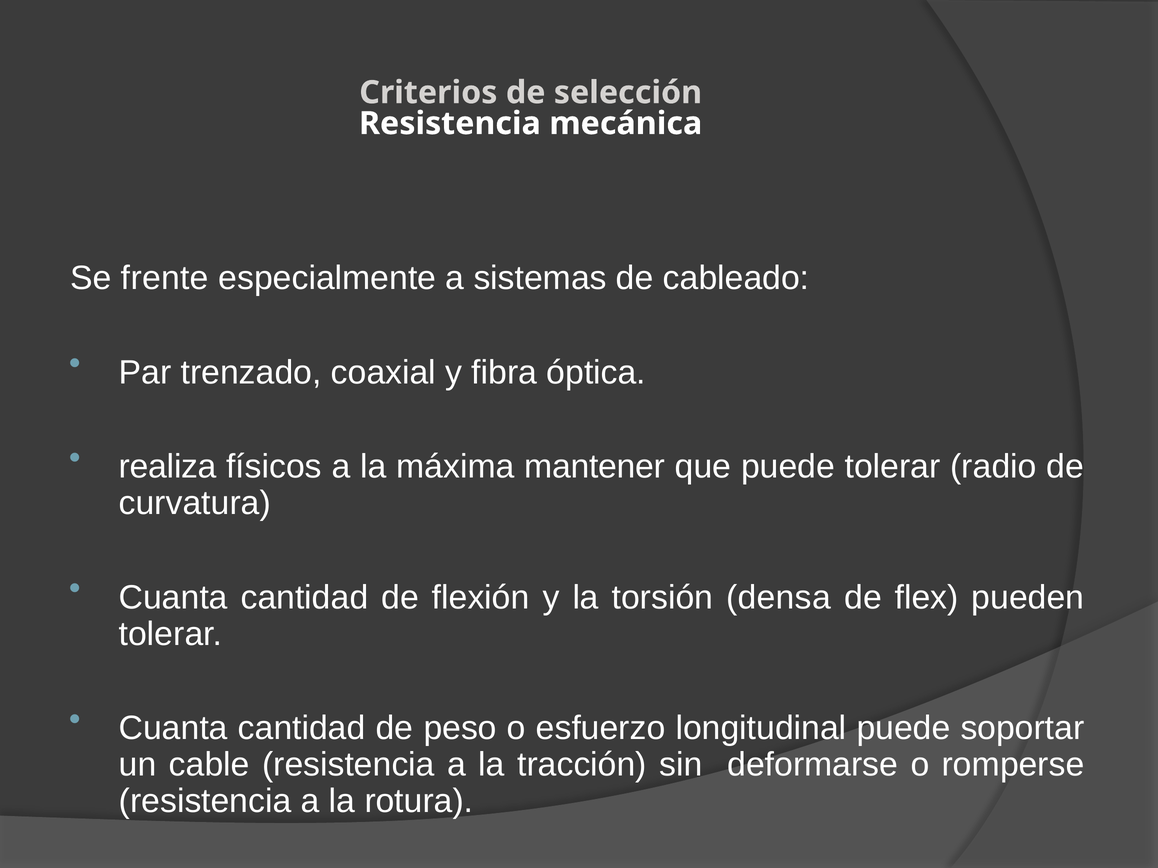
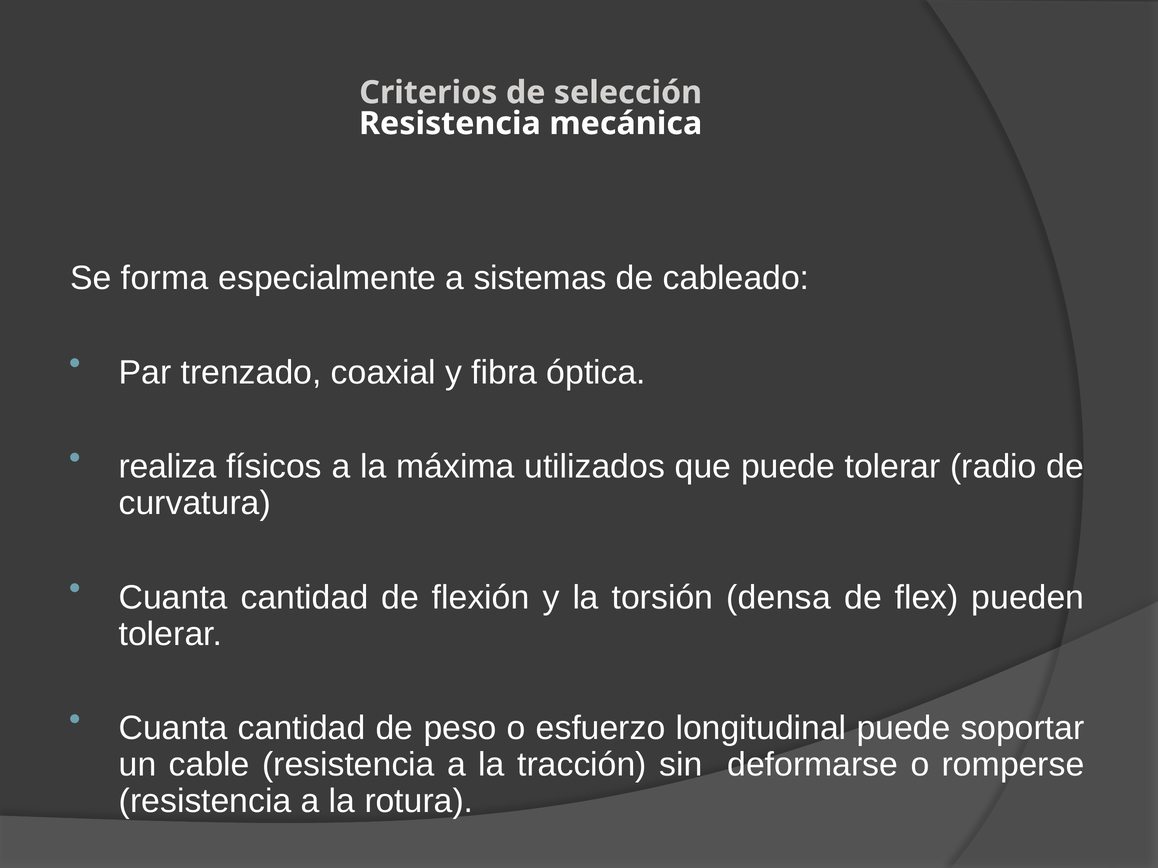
frente: frente -> forma
mantener: mantener -> utilizados
